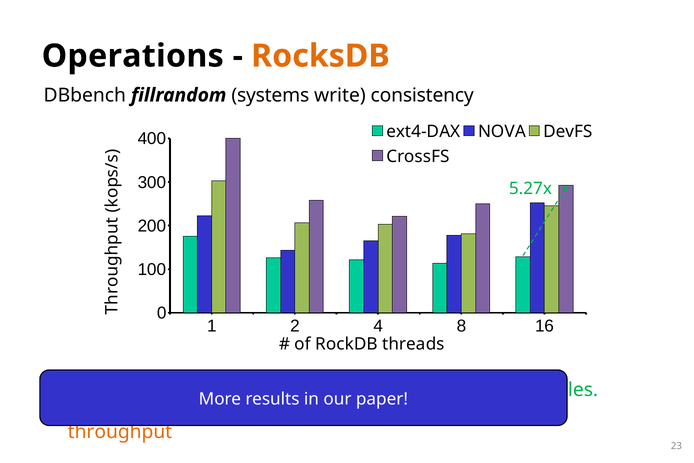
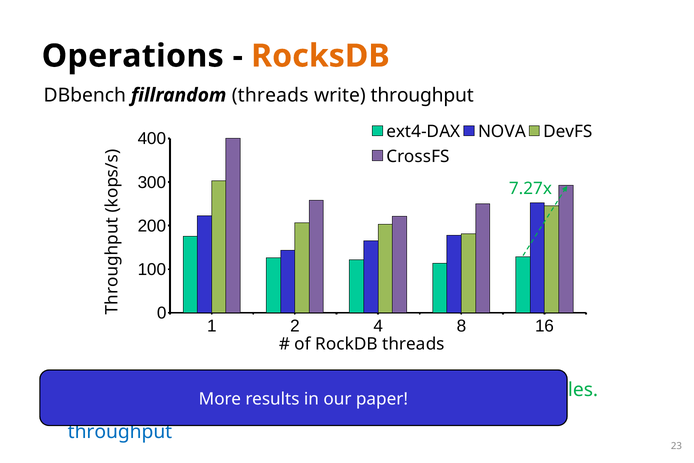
fillrandom systems: systems -> threads
write consistency: consistency -> throughput
5.27x: 5.27x -> 7.27x
throughput at (120, 432) colour: orange -> blue
